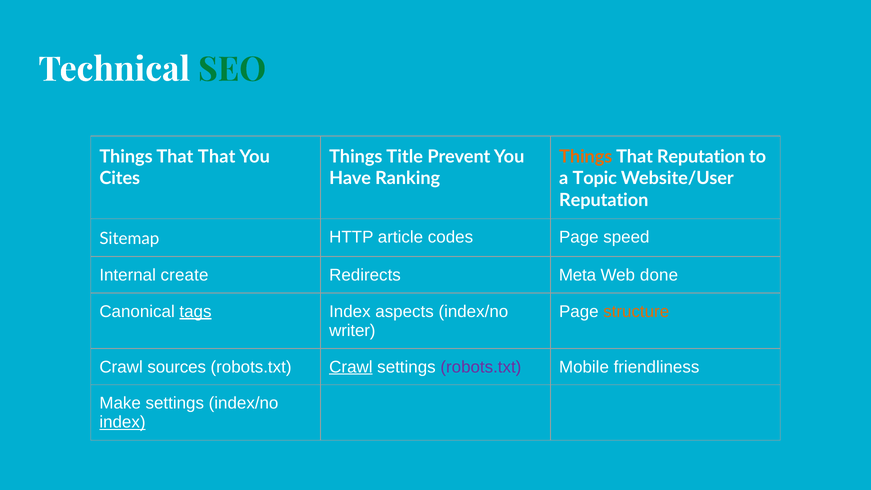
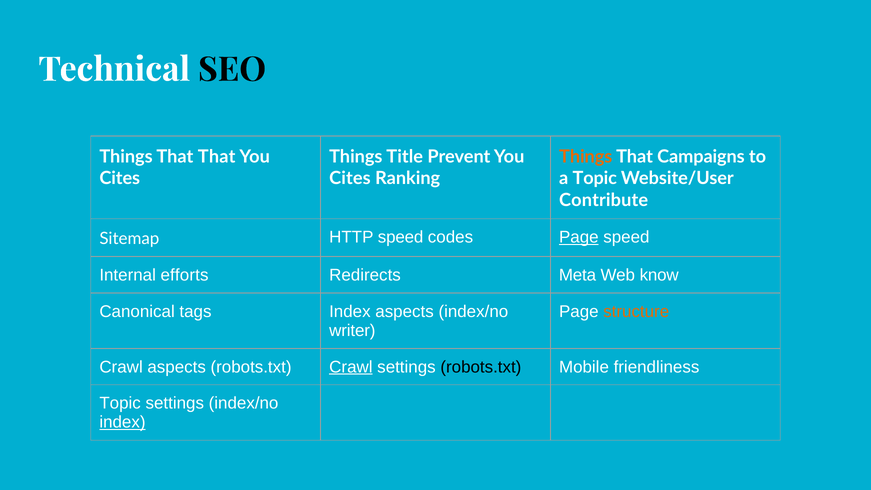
SEO colour: green -> black
That Reputation: Reputation -> Campaigns
Have at (350, 178): Have -> Cites
Reputation at (604, 200): Reputation -> Contribute
HTTP article: article -> speed
Page at (579, 237) underline: none -> present
create: create -> efforts
done: done -> know
tags underline: present -> none
Crawl sources: sources -> aspects
robots.txt at (481, 367) colour: purple -> black
Make at (120, 403): Make -> Topic
